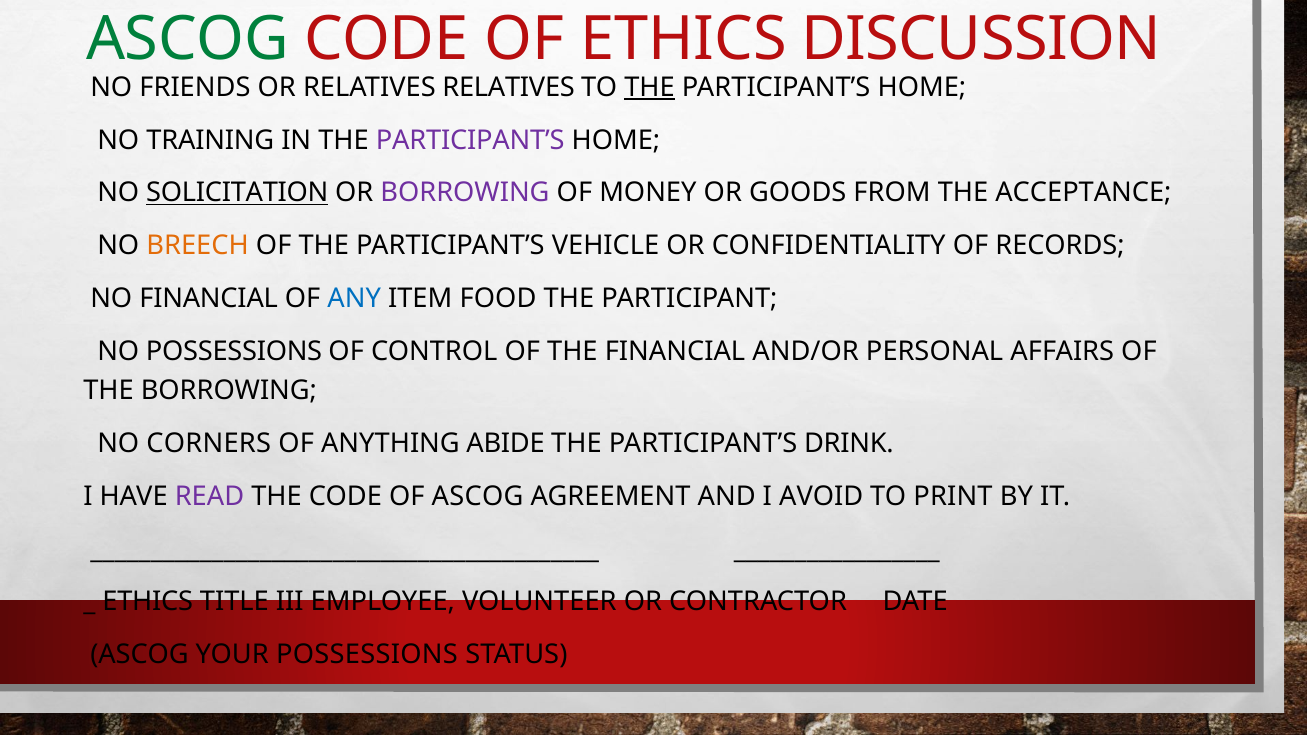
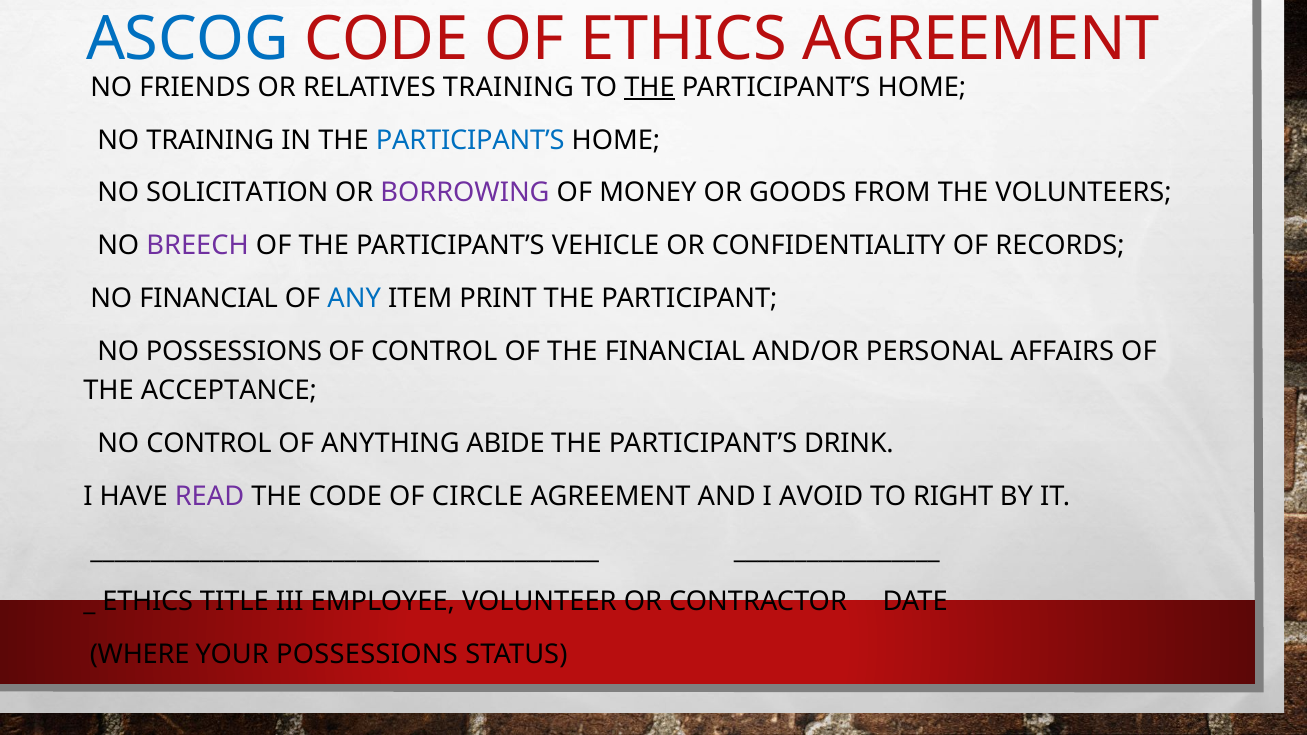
ASCOG at (187, 39) colour: green -> blue
ETHICS DISCUSSION: DISCUSSION -> AGREEMENT
RELATIVES RELATIVES: RELATIVES -> TRAINING
PARTICIPANT’S at (470, 140) colour: purple -> blue
SOLICITATION underline: present -> none
ACCEPTANCE: ACCEPTANCE -> VOLUNTEERS
BREECH colour: orange -> purple
FOOD: FOOD -> PRINT
THE BORROWING: BORROWING -> ACCEPTANCE
NO CORNERS: CORNERS -> CONTROL
OF ASCOG: ASCOG -> CIRCLE
PRINT: PRINT -> RIGHT
ASCOG at (140, 655): ASCOG -> WHERE
